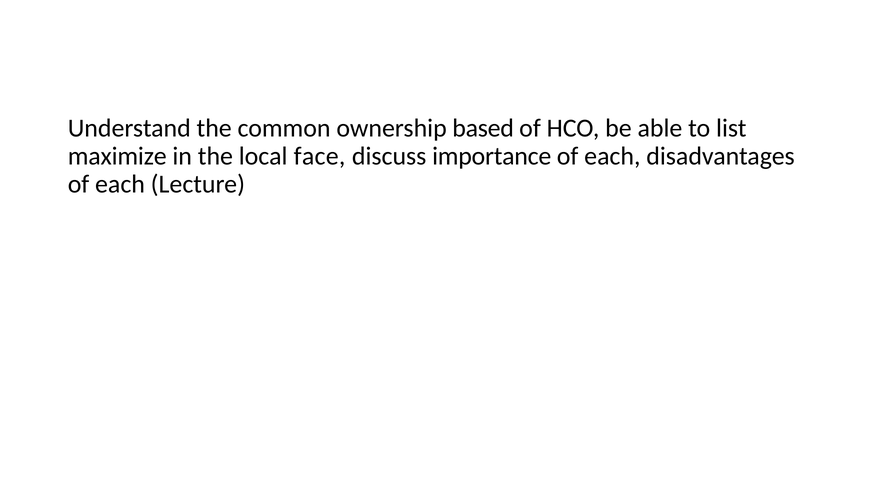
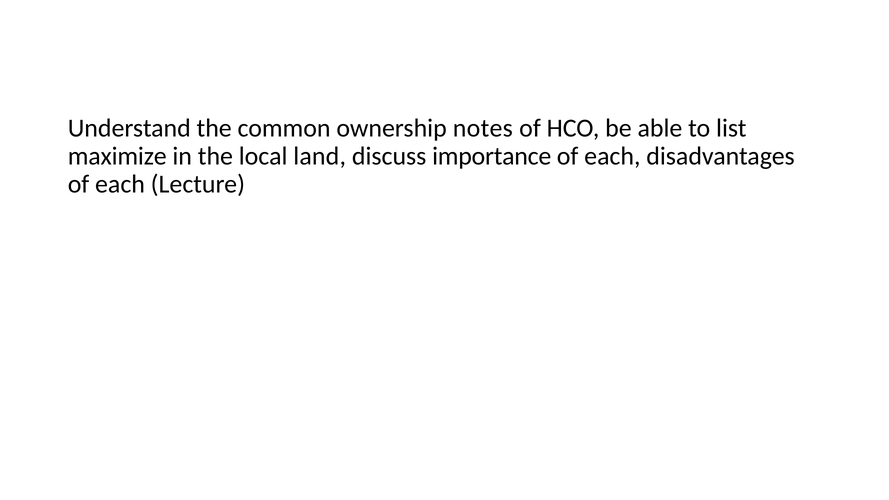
based: based -> notes
face: face -> land
